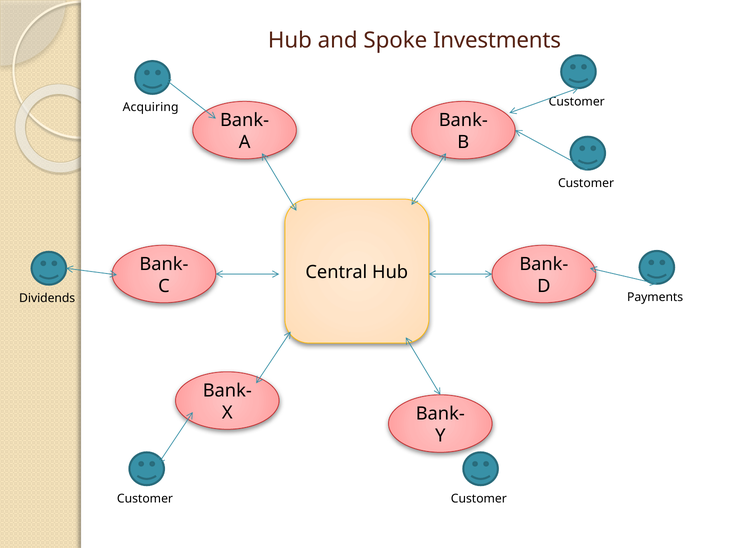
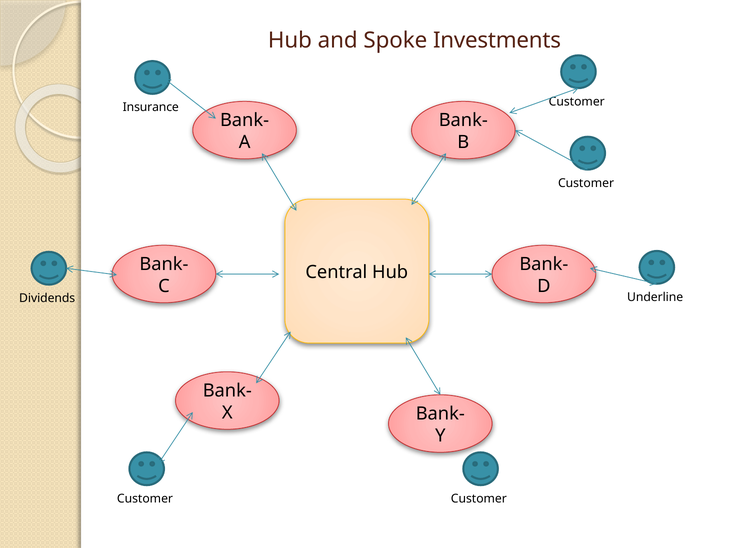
Acquiring: Acquiring -> Insurance
Payments: Payments -> Underline
